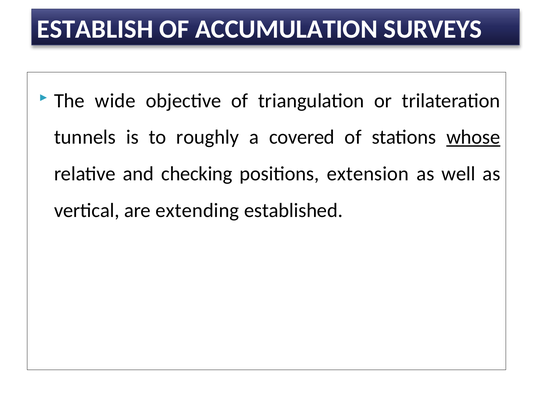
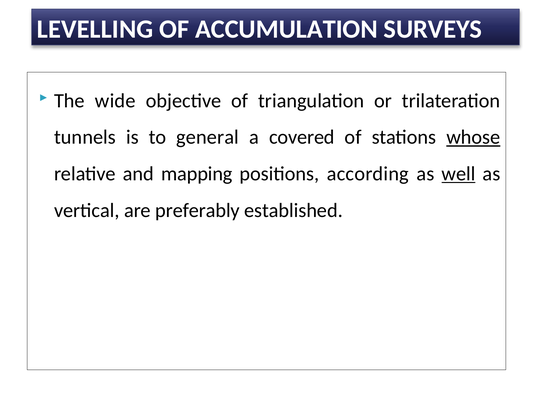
ESTABLISH: ESTABLISH -> LEVELLING
roughly: roughly -> general
checking: checking -> mapping
extension: extension -> according
well underline: none -> present
extending: extending -> preferably
